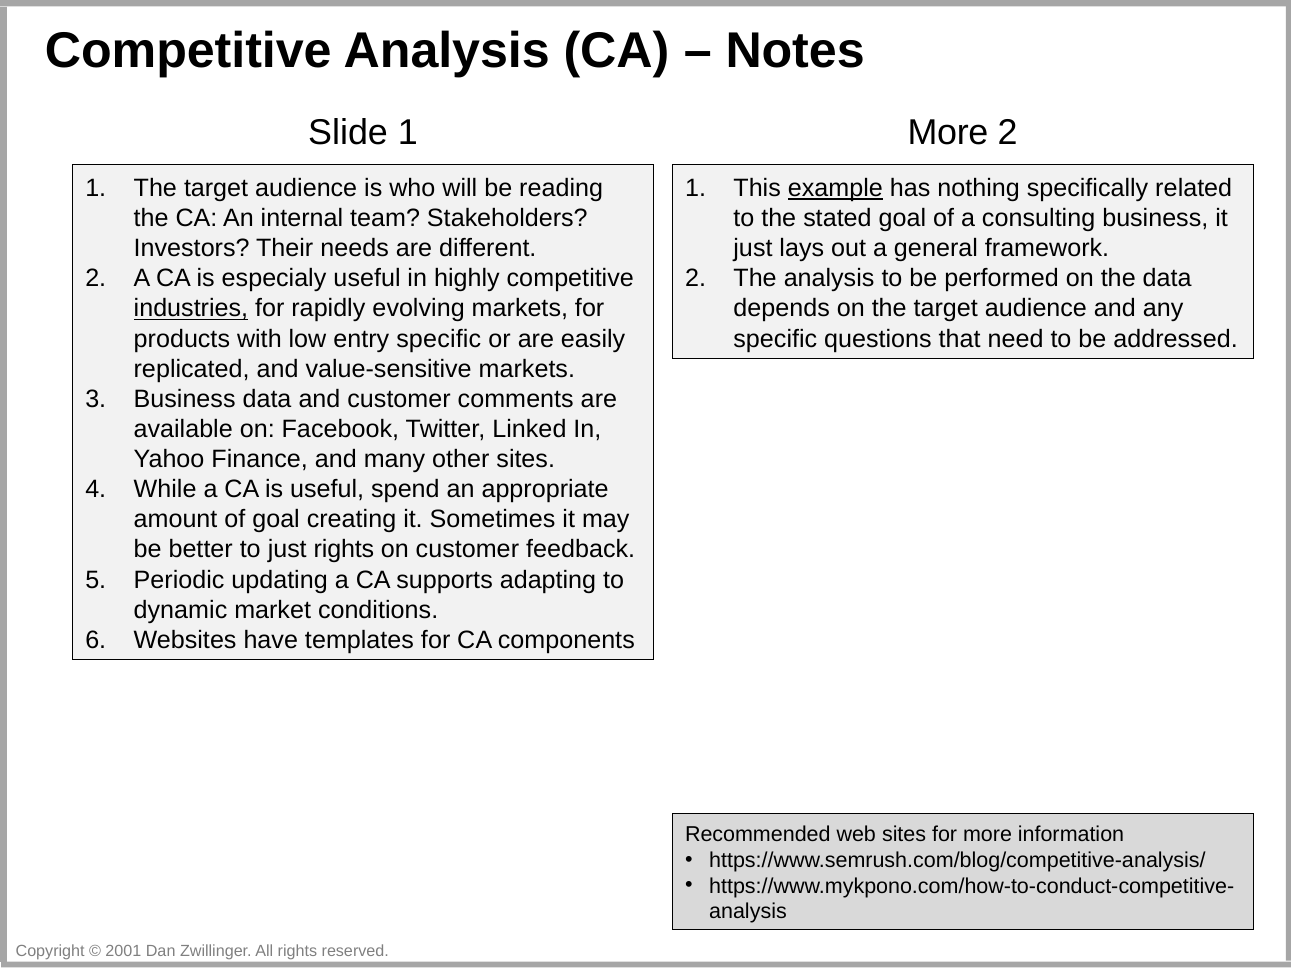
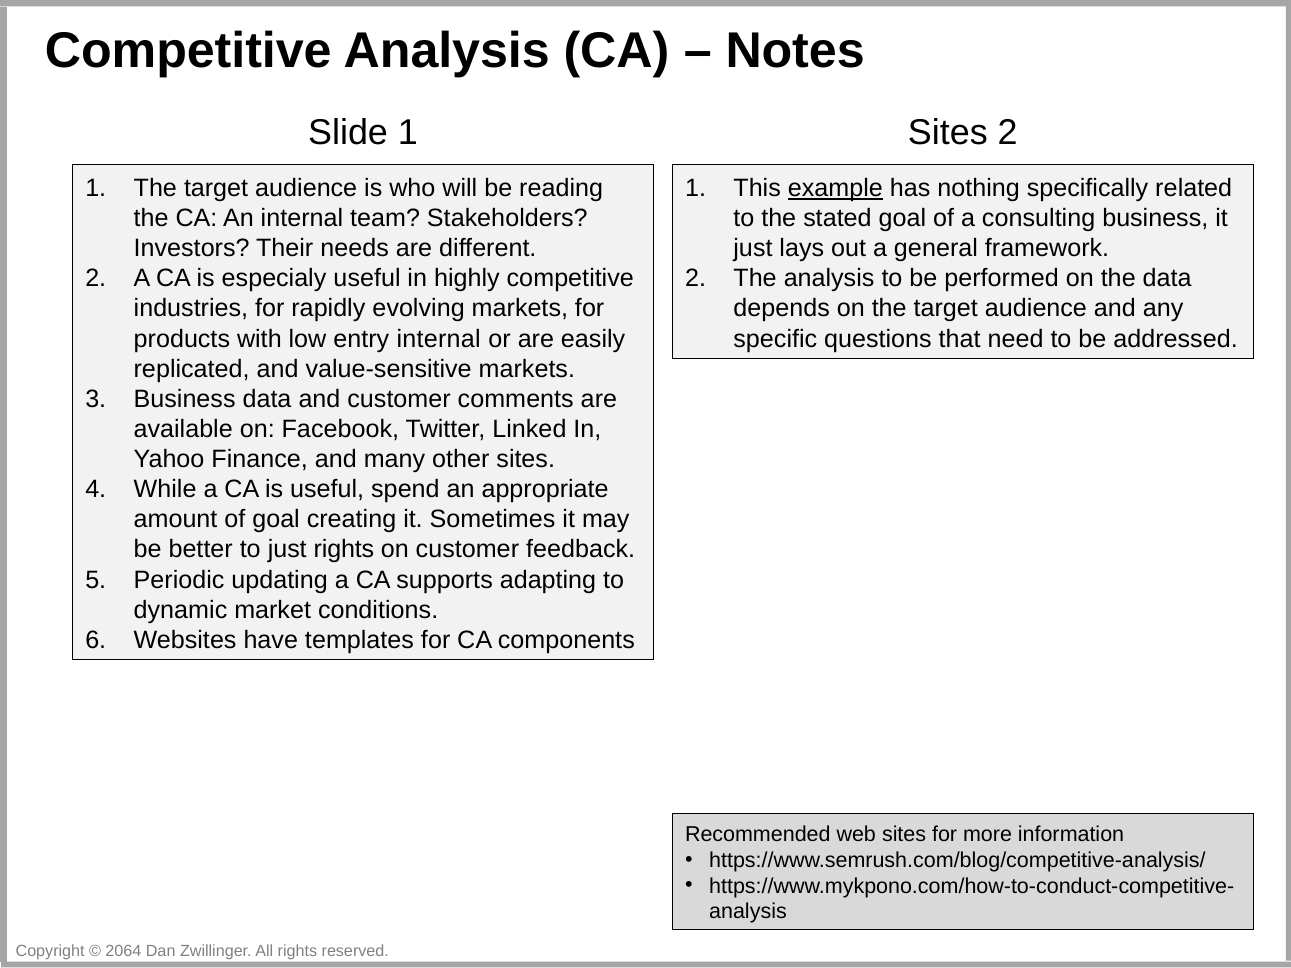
1 More: More -> Sites
industries underline: present -> none
entry specific: specific -> internal
2001: 2001 -> 2064
